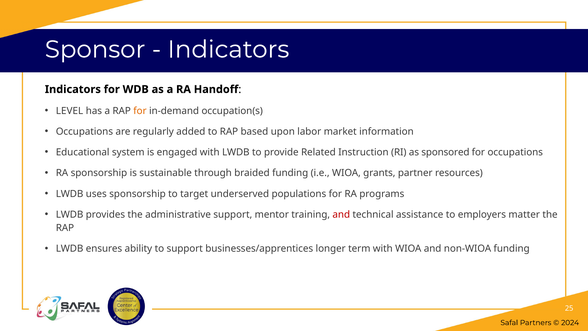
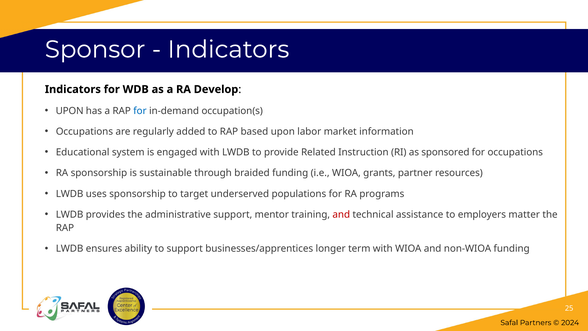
Handoff: Handoff -> Develop
LEVEL at (70, 111): LEVEL -> UPON
for at (140, 111) colour: orange -> blue
